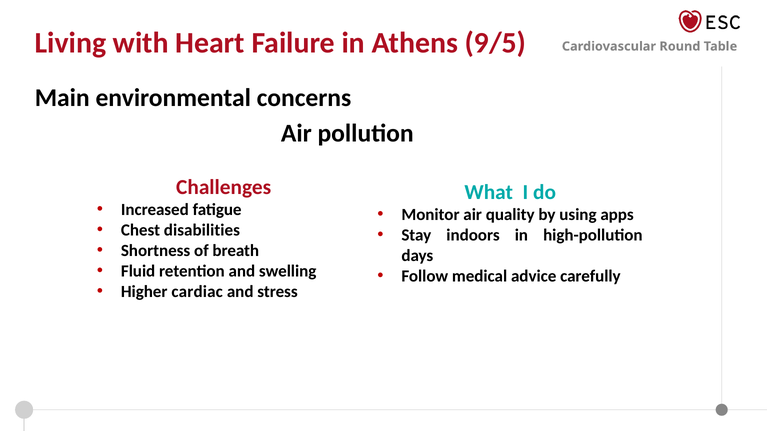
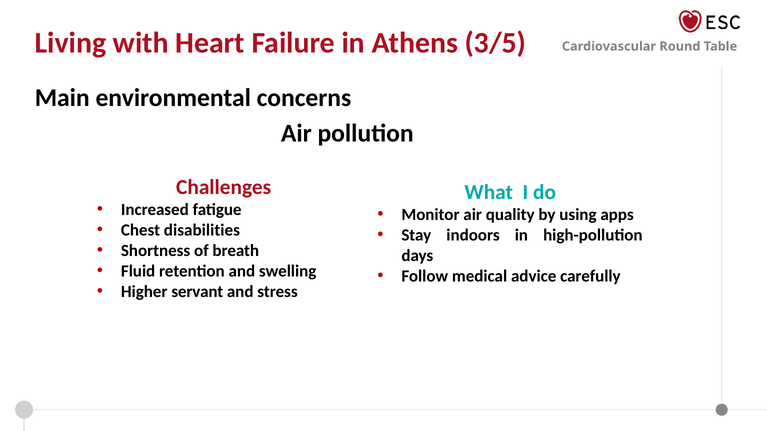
9/5: 9/5 -> 3/5
cardiac: cardiac -> servant
